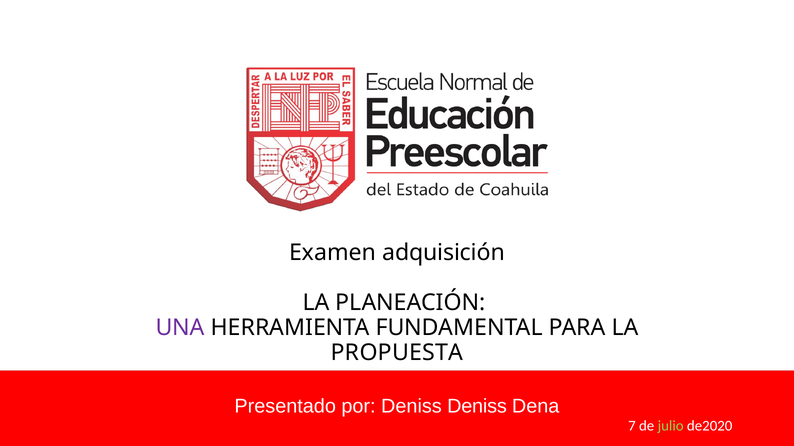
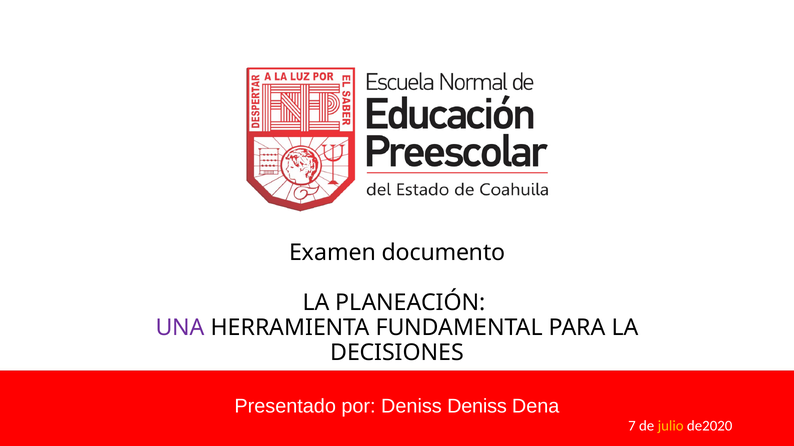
adquisición: adquisición -> documento
PROPUESTA: PROPUESTA -> DECISIONES
julio colour: light green -> yellow
